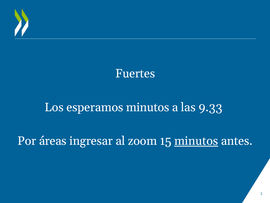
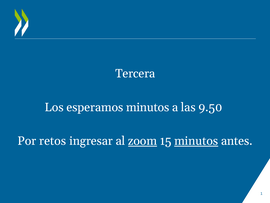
Fuertes: Fuertes -> Tercera
9.33: 9.33 -> 9.50
áreas: áreas -> retos
zoom underline: none -> present
